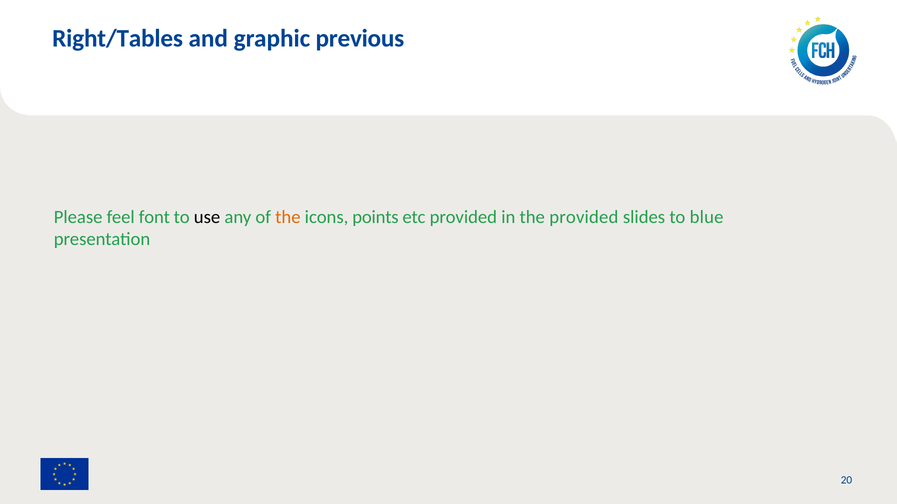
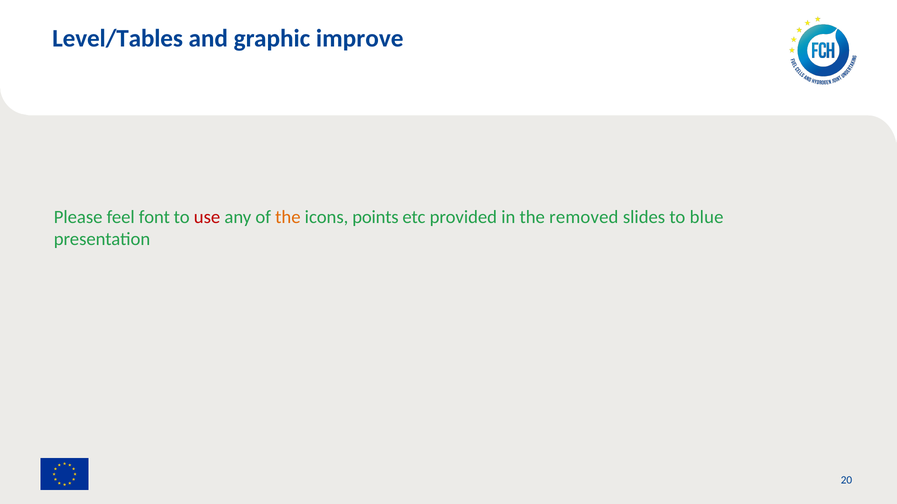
Right/Tables: Right/Tables -> Level/Tables
previous: previous -> improve
use colour: black -> red
the provided: provided -> removed
